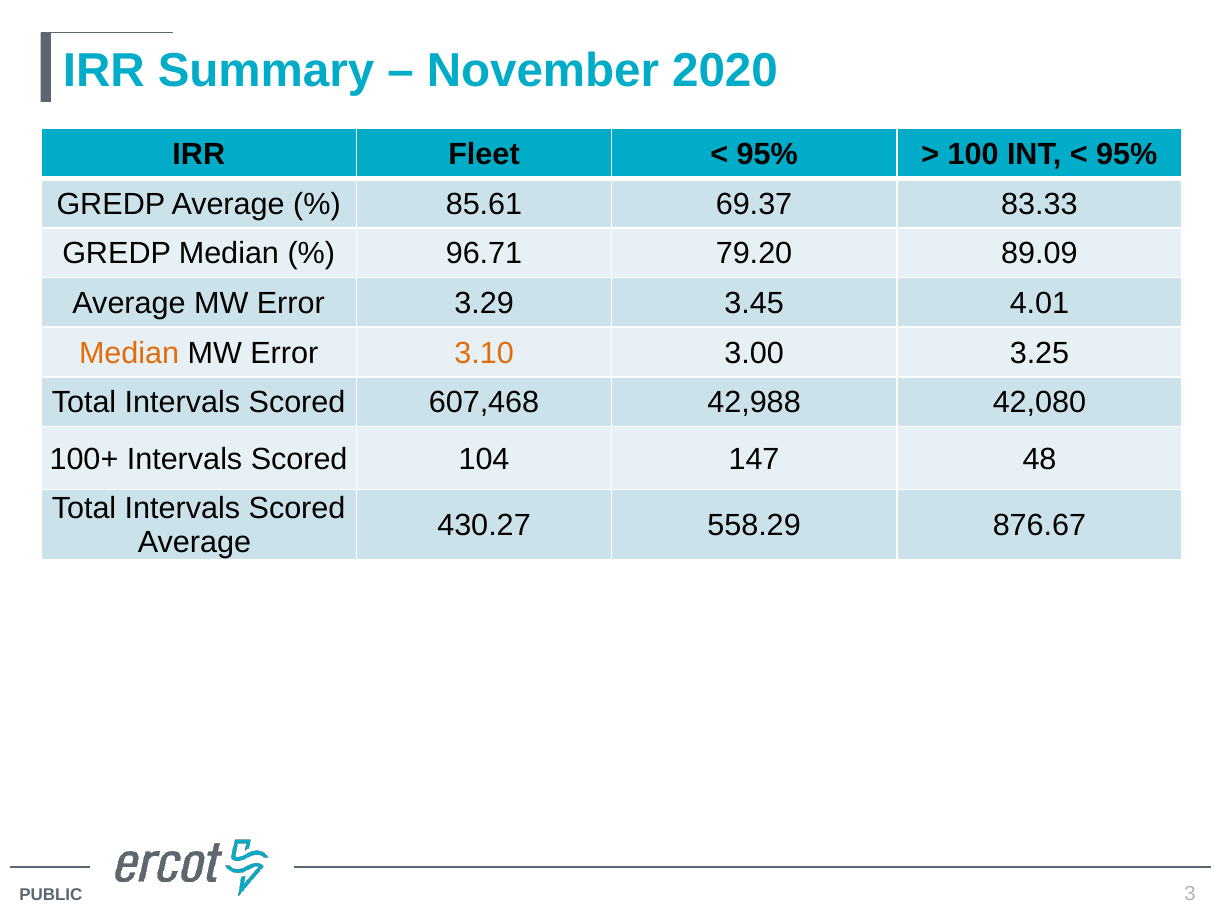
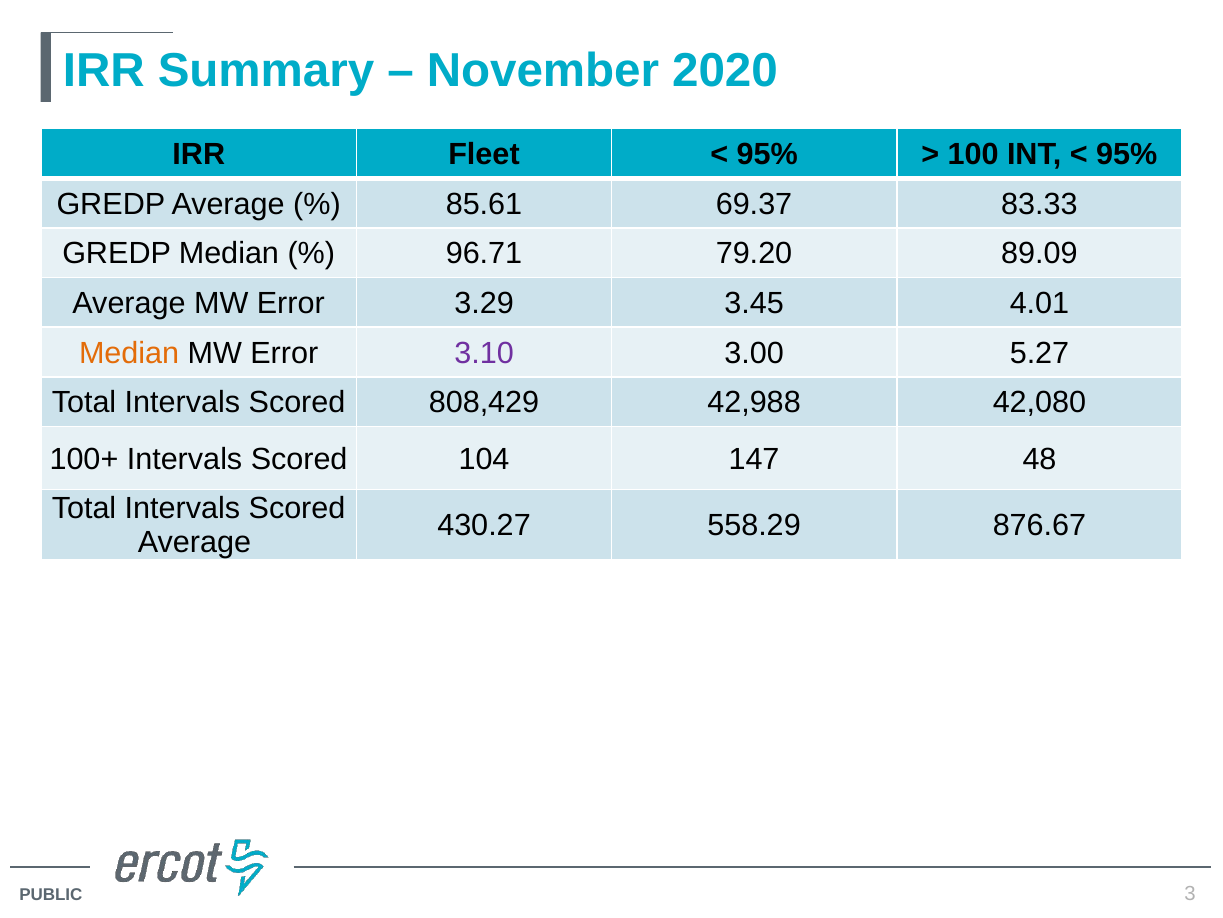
3.10 colour: orange -> purple
3.25: 3.25 -> 5.27
607,468: 607,468 -> 808,429
